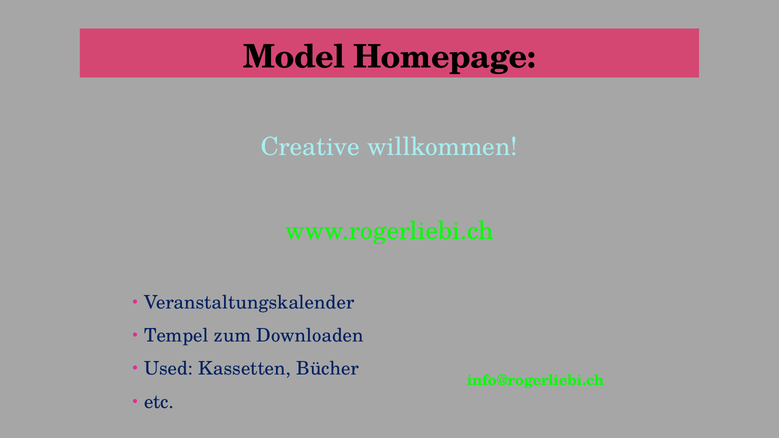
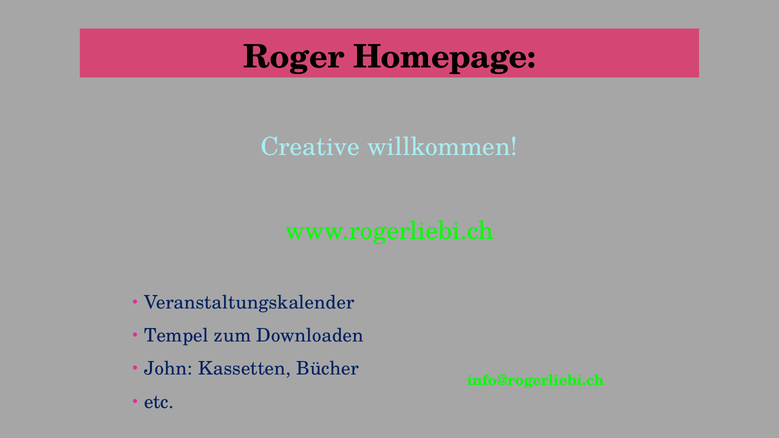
Model: Model -> Roger
Used: Used -> John
